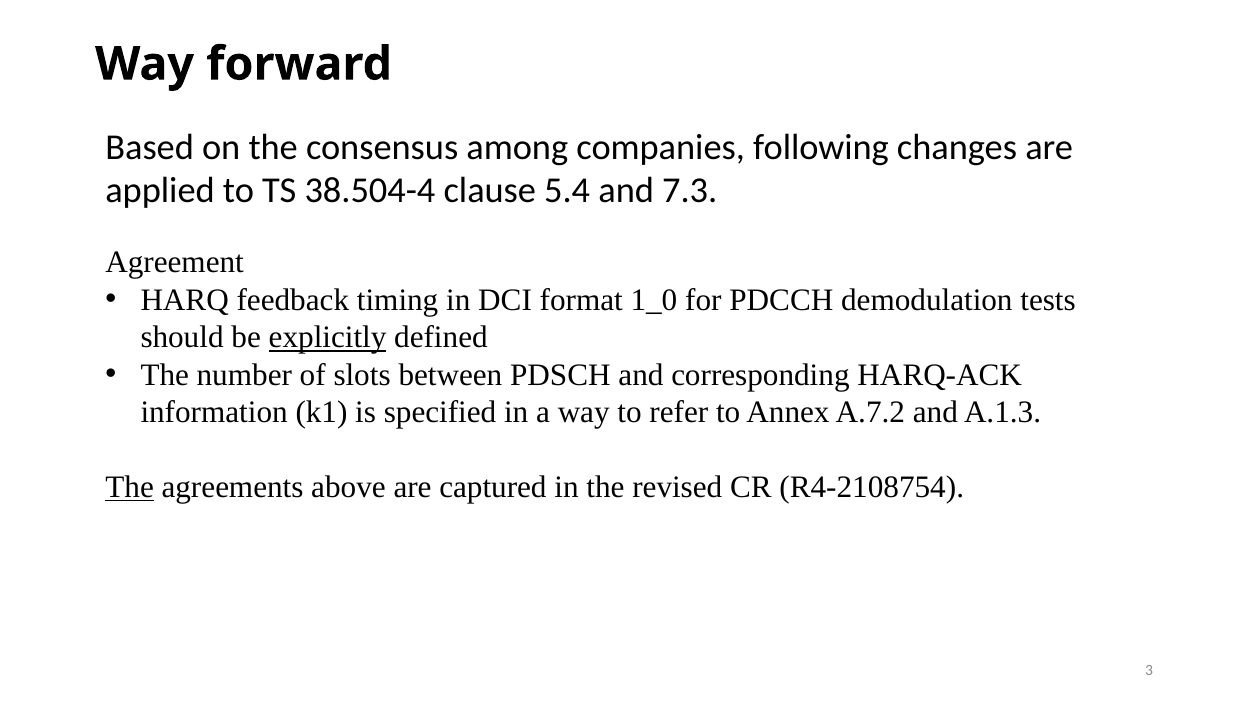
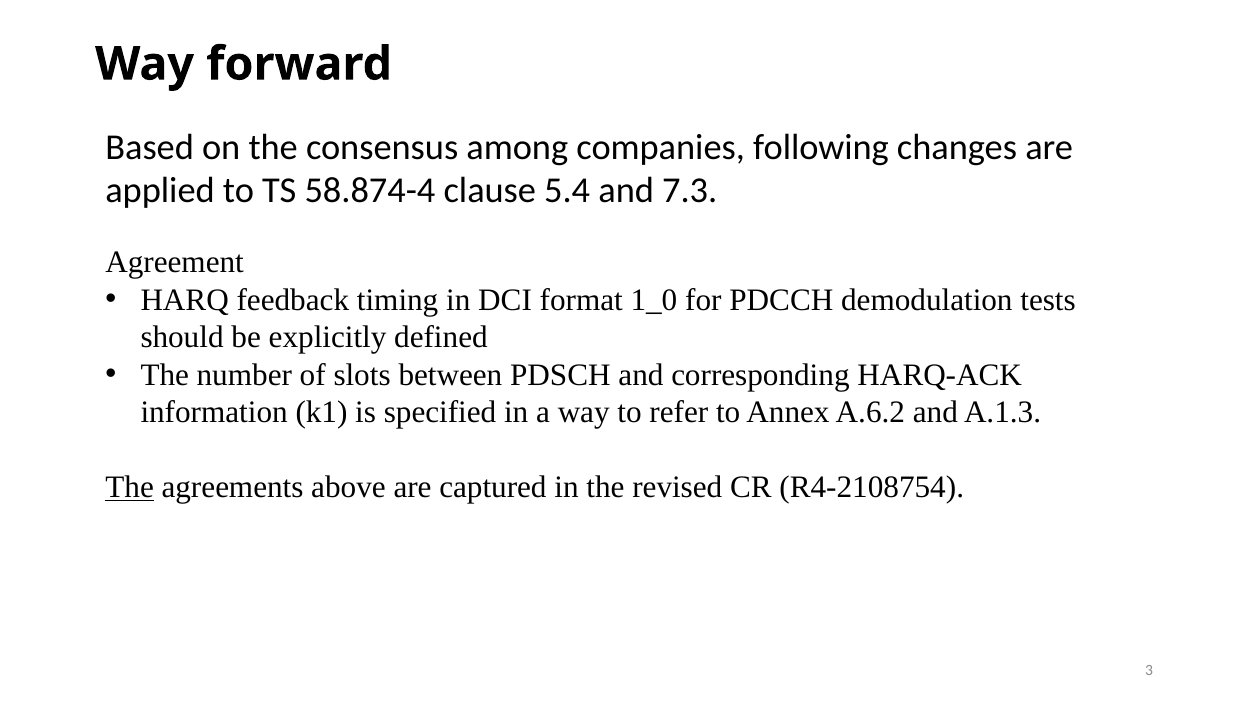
38.504-4: 38.504-4 -> 58.874-4
explicitly underline: present -> none
A.7.2: A.7.2 -> A.6.2
